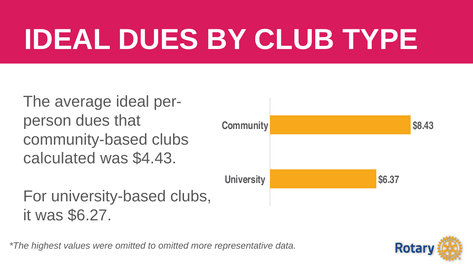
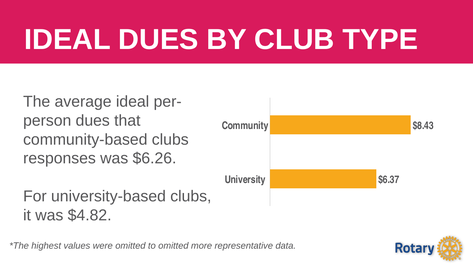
calculated: calculated -> responses
$4.43: $4.43 -> $6.26
$6.27: $6.27 -> $4.82
